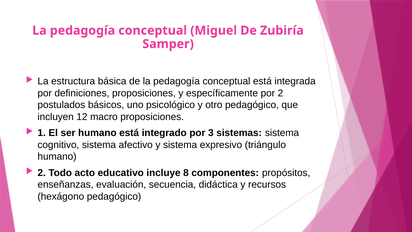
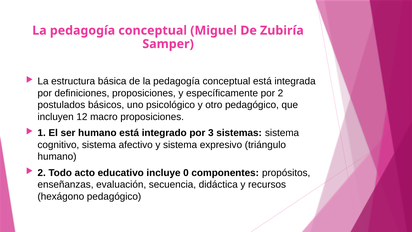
8: 8 -> 0
